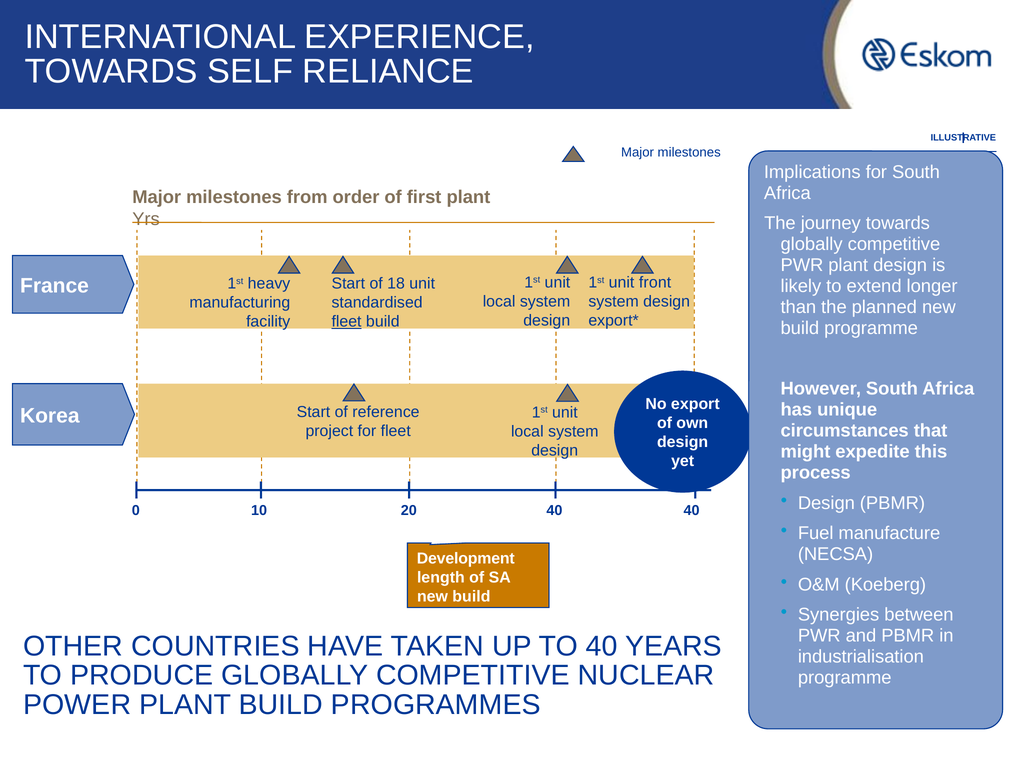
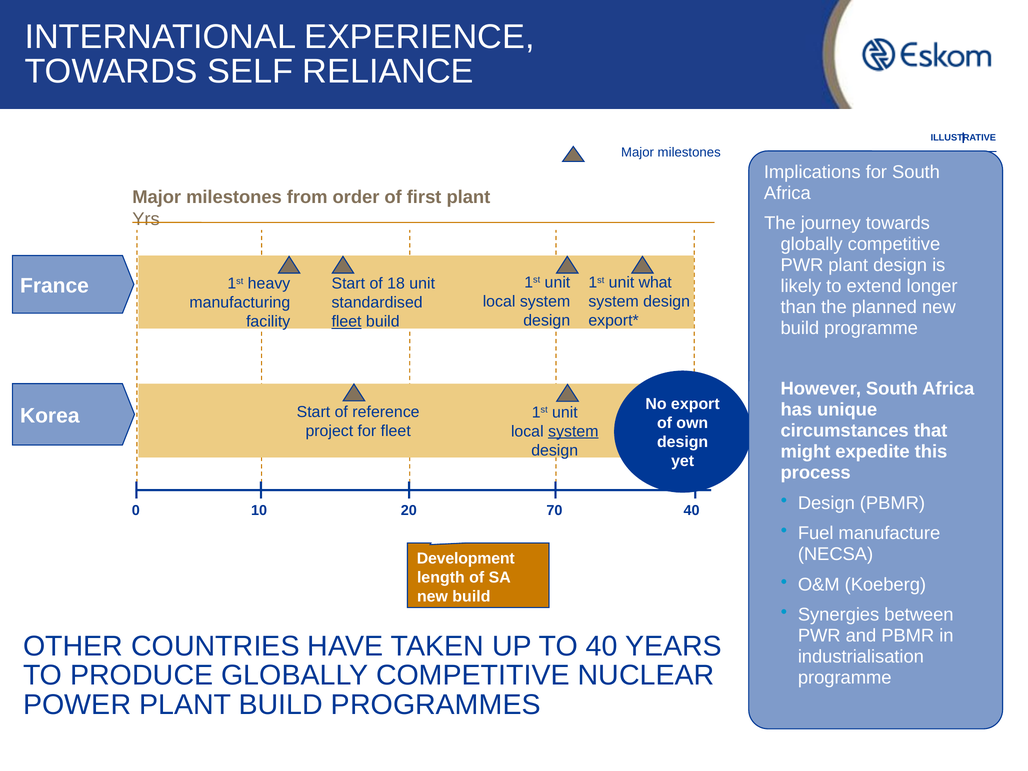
front: front -> what
system at (573, 431) underline: none -> present
20 40: 40 -> 70
